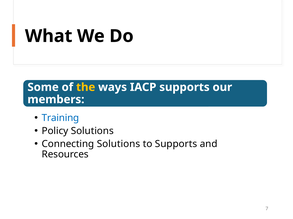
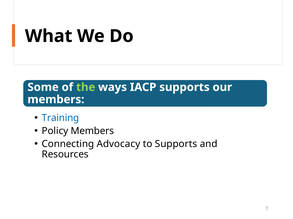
the colour: yellow -> light green
Policy Solutions: Solutions -> Members
Connecting Solutions: Solutions -> Advocacy
